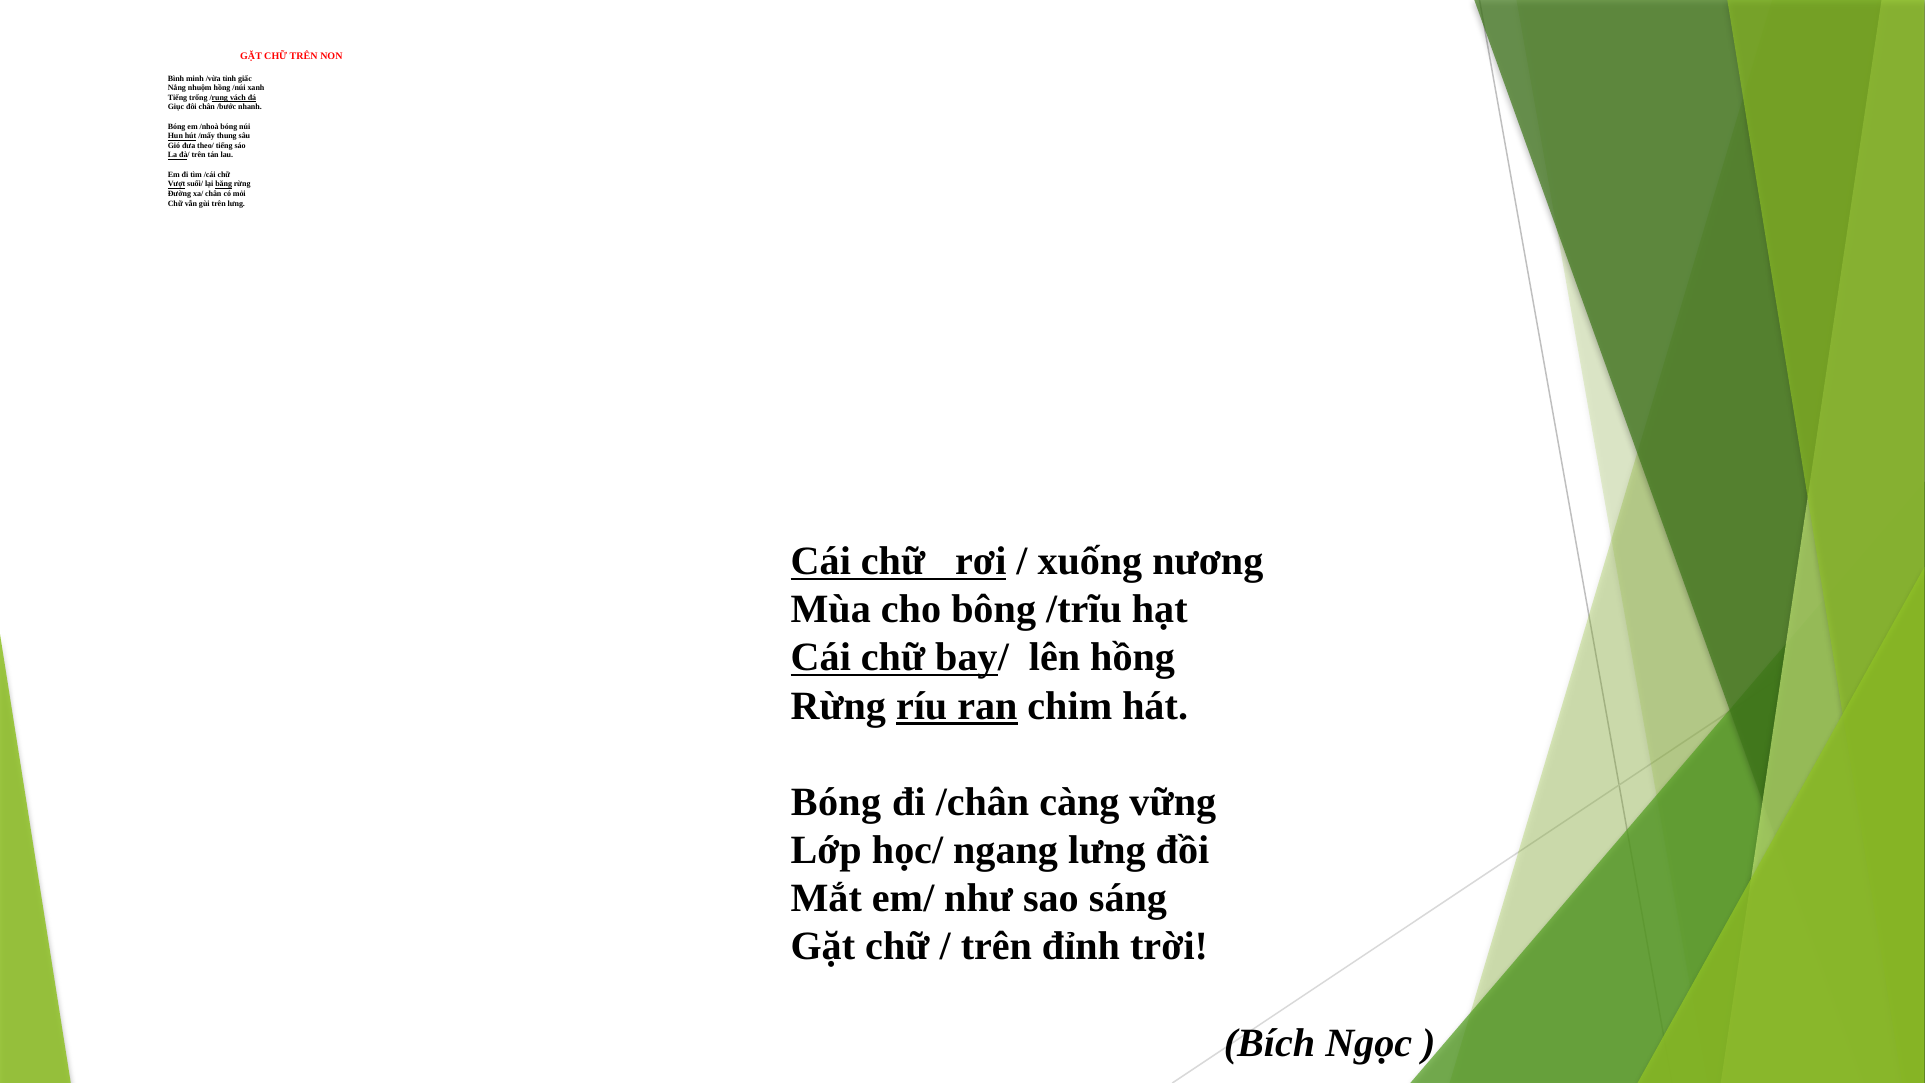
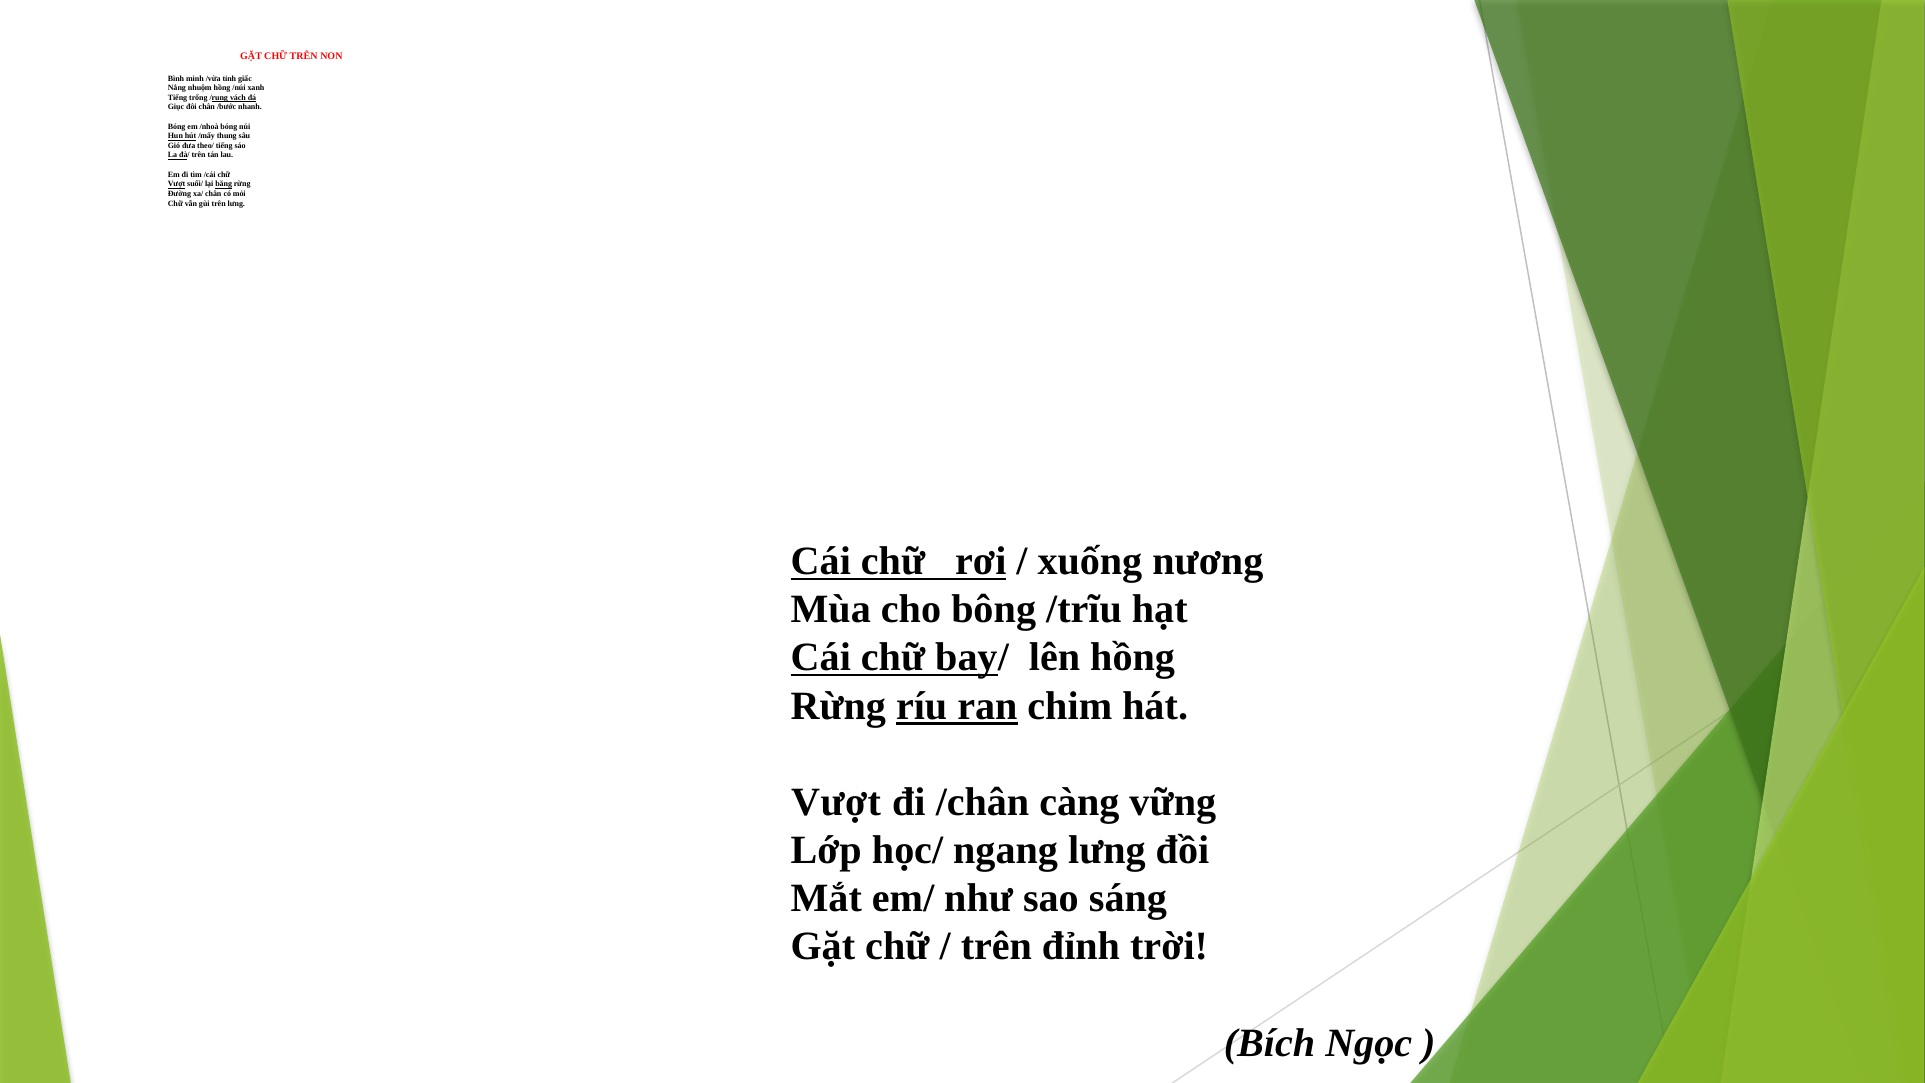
Bóng at (836, 802): Bóng -> Vượt
